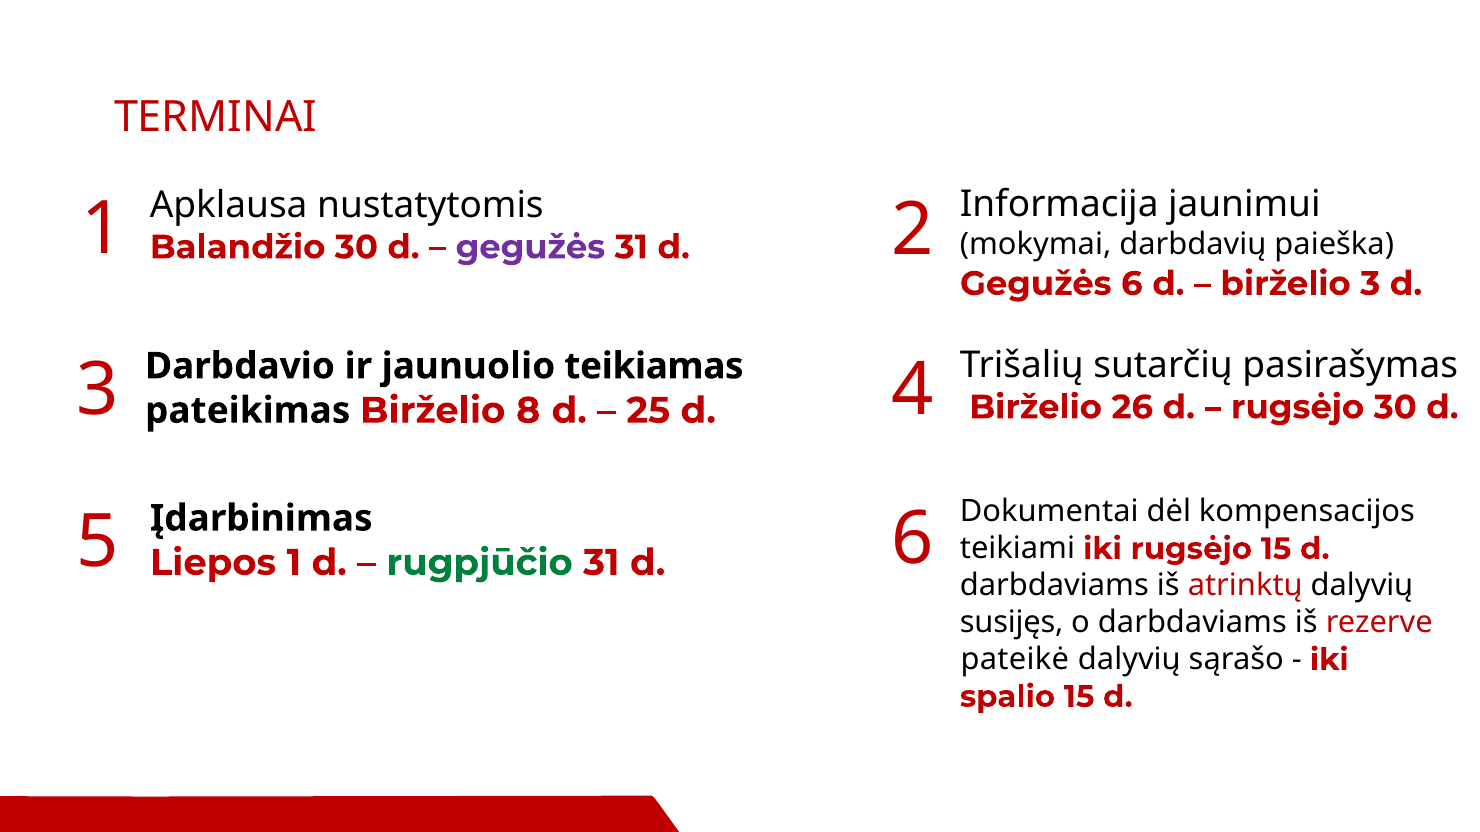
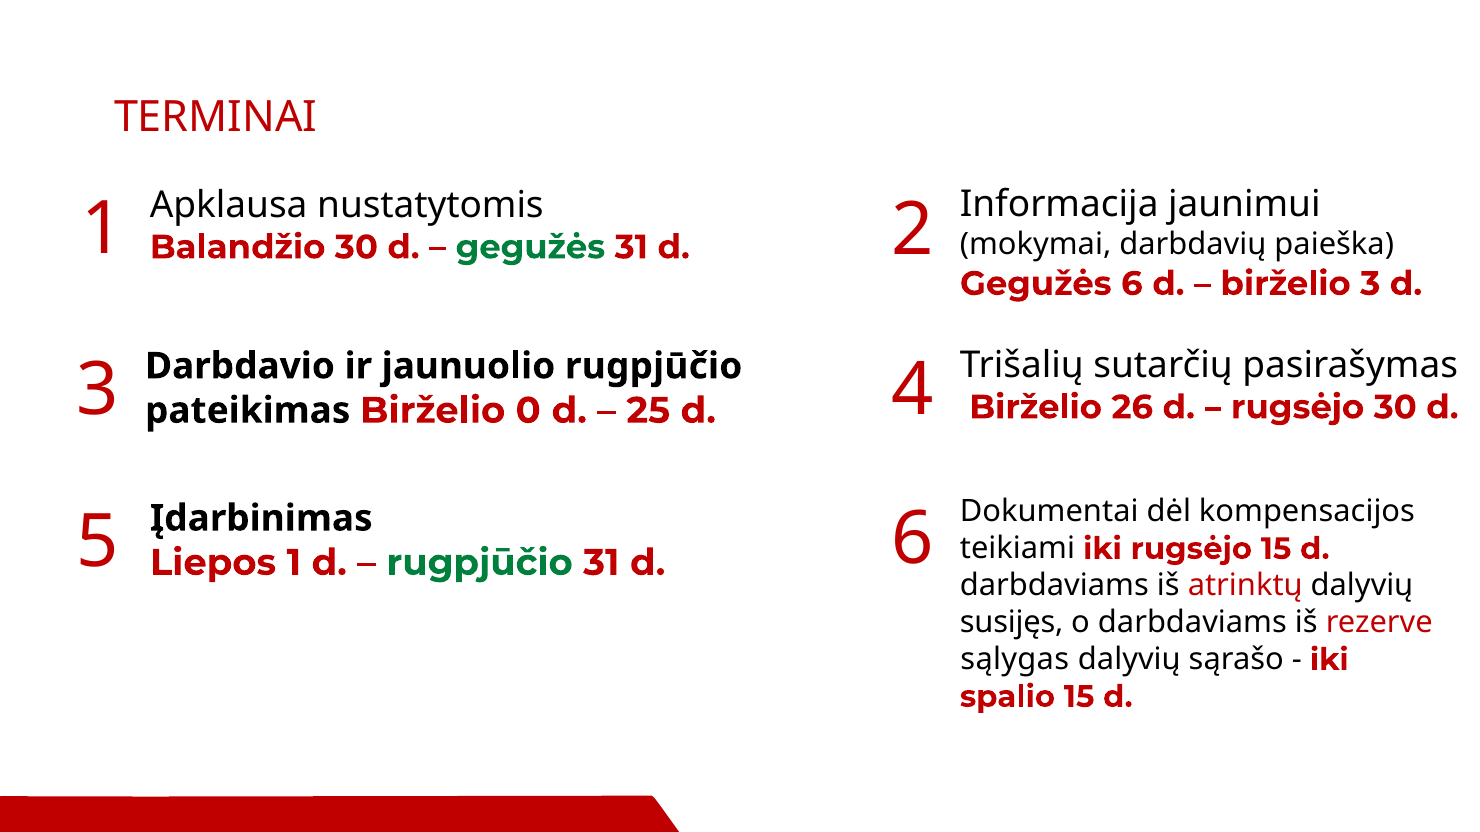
gegužės at (530, 247) colour: purple -> green
jaunuolio teikiamas: teikiamas -> rugpjūčio
8: 8 -> 0
pateikė: pateikė -> sąlygas
